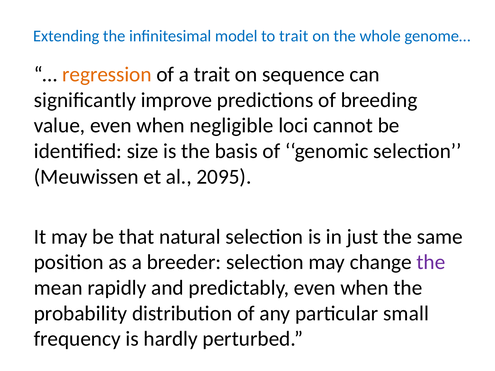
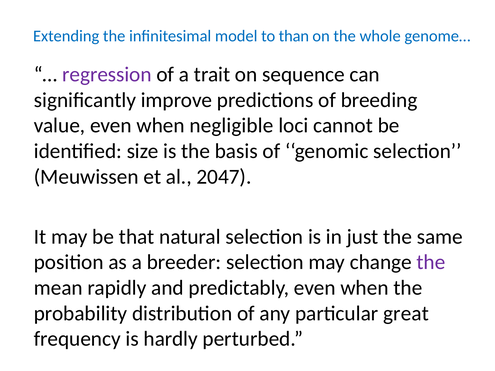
to trait: trait -> than
regression colour: orange -> purple
2095: 2095 -> 2047
small: small -> great
